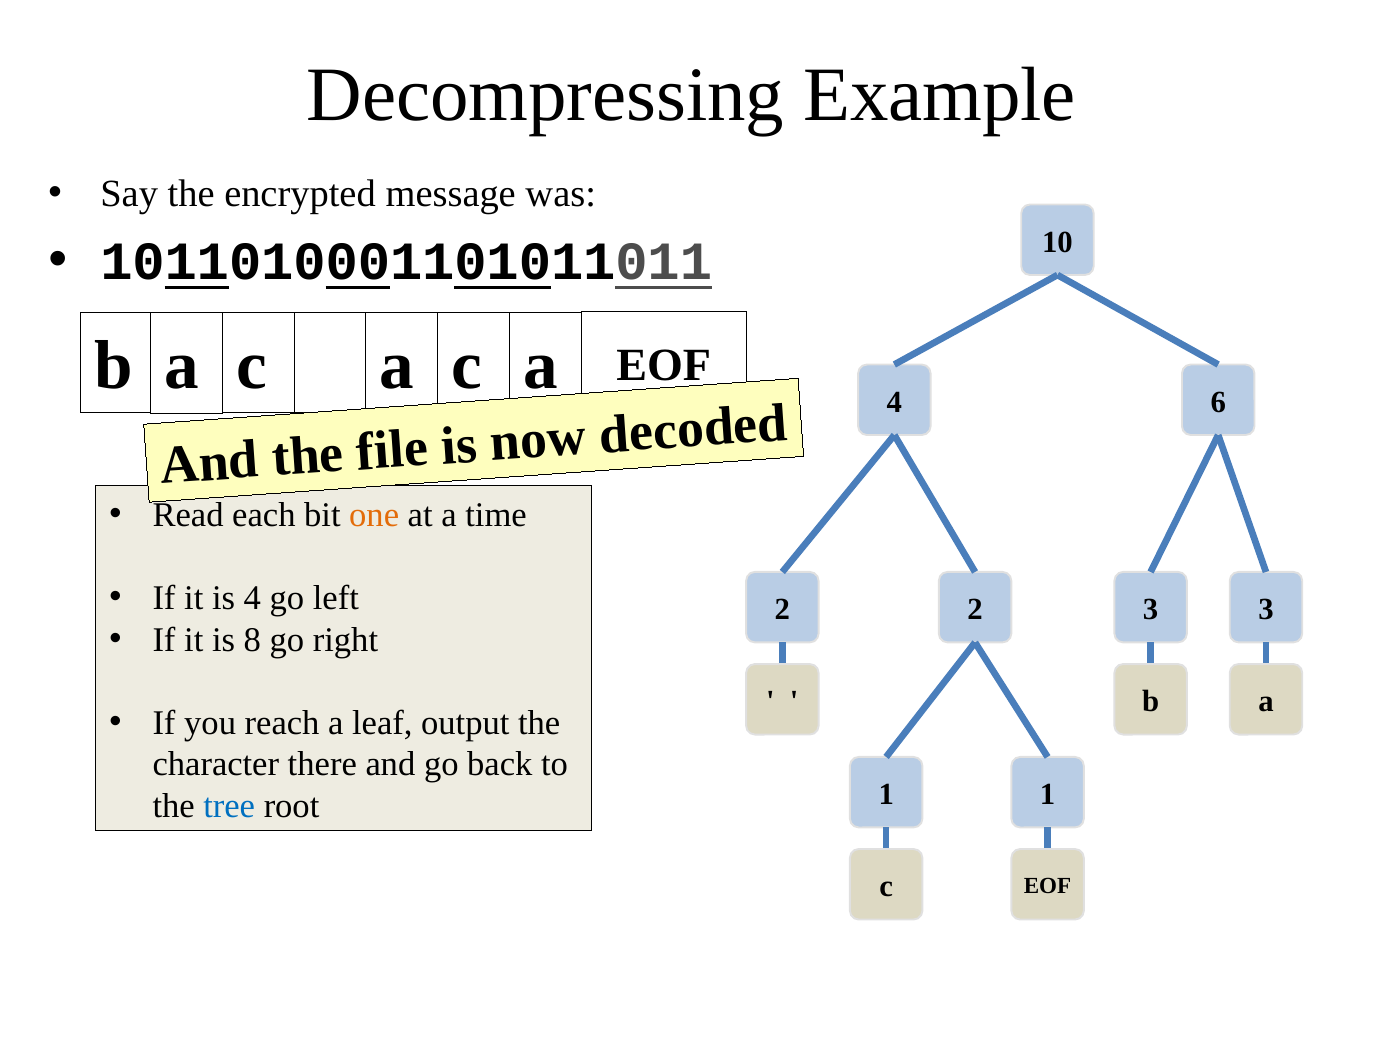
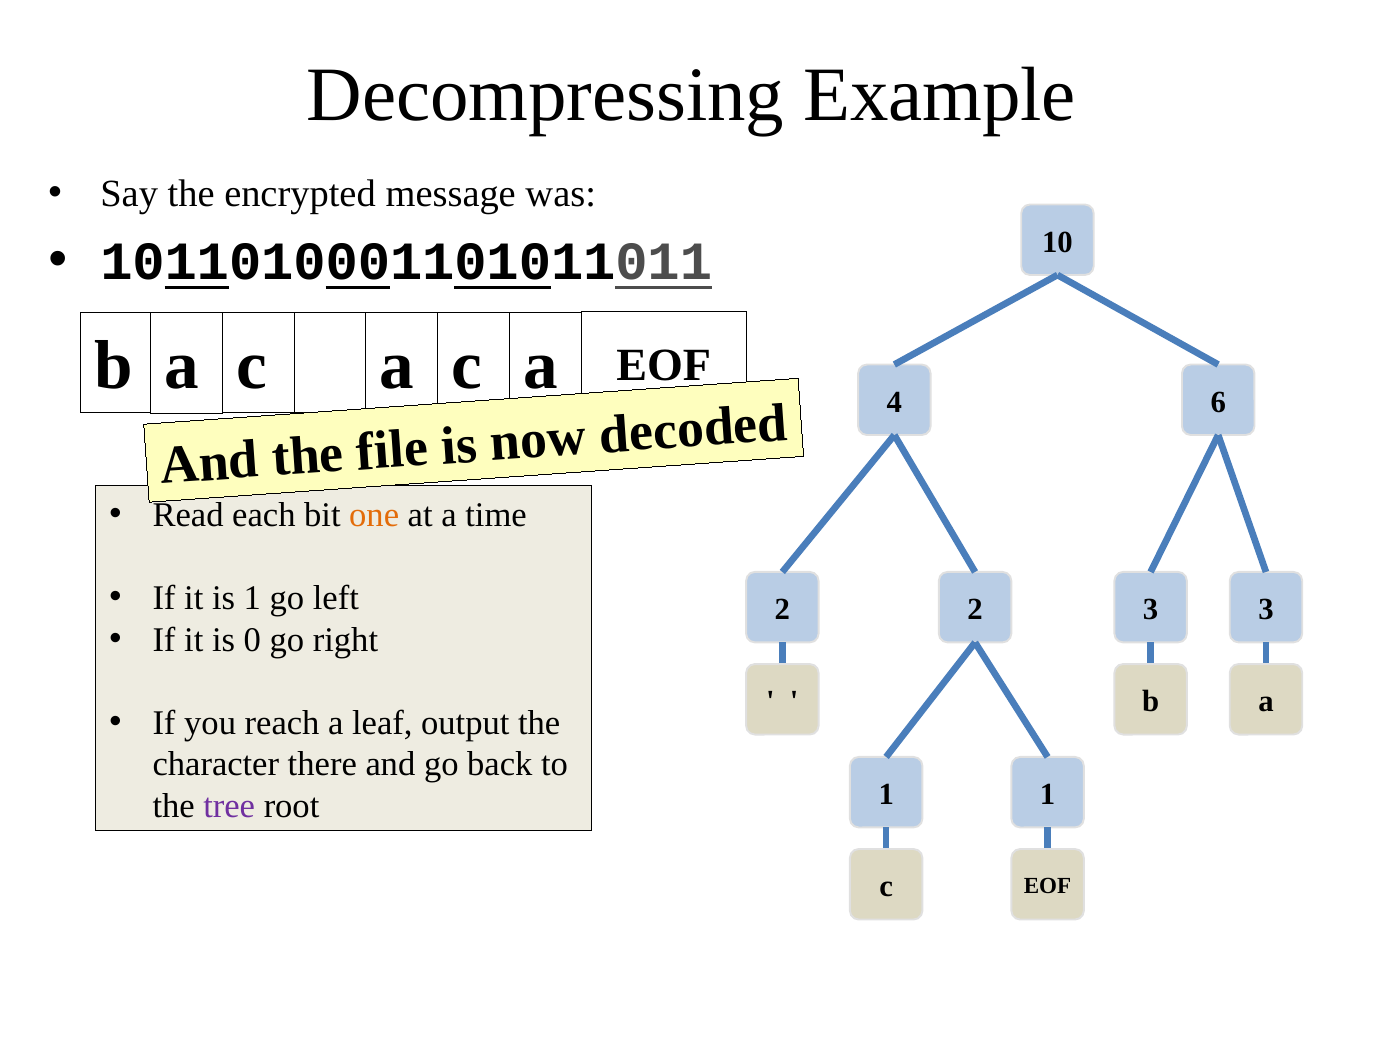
is 4: 4 -> 1
8: 8 -> 0
tree colour: blue -> purple
